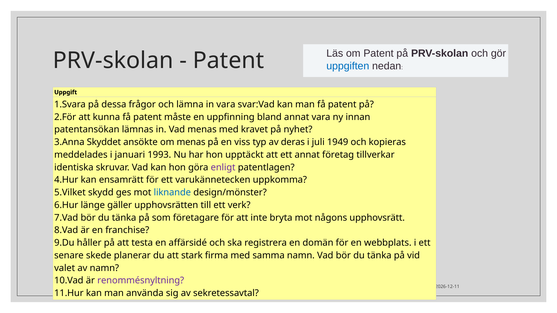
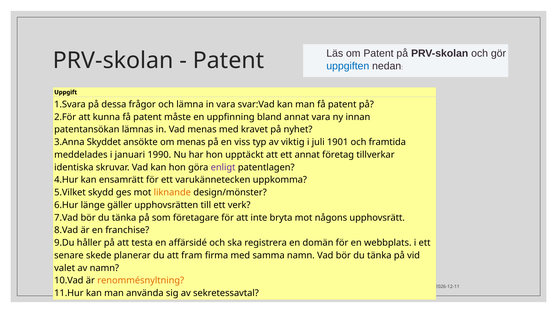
deras: deras -> viktig
1949: 1949 -> 1901
kopieras: kopieras -> framtida
1993: 1993 -> 1990
liknande colour: blue -> orange
stark: stark -> fram
renommésnyltning colour: purple -> orange
